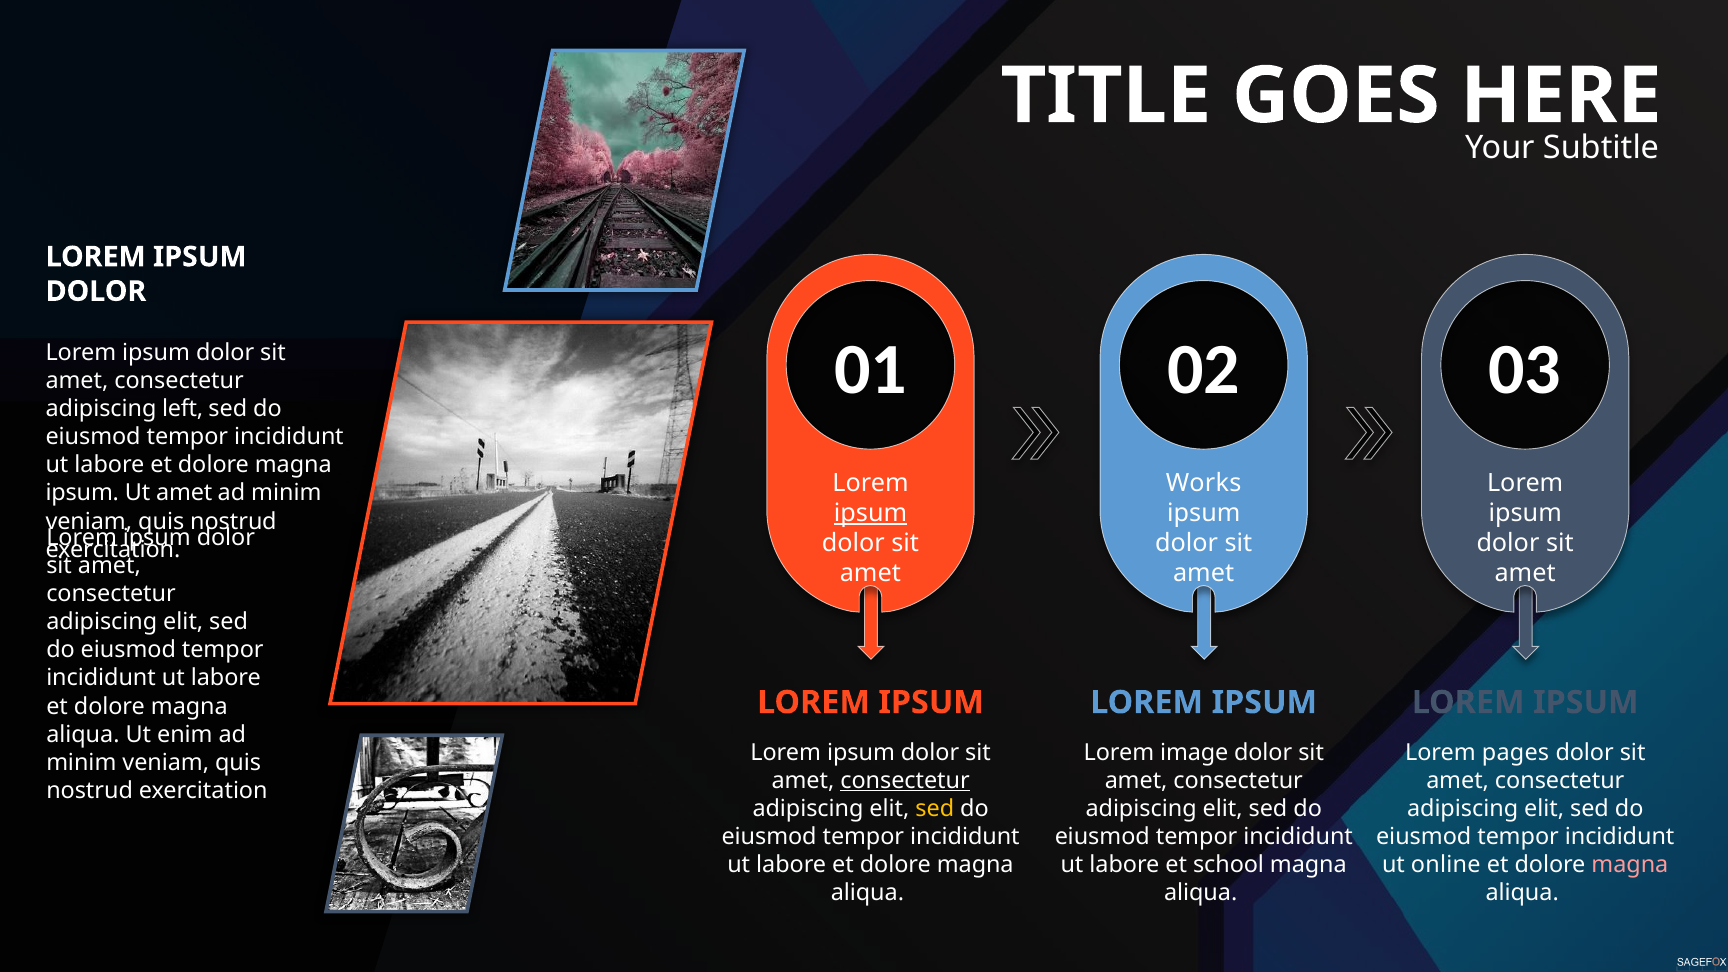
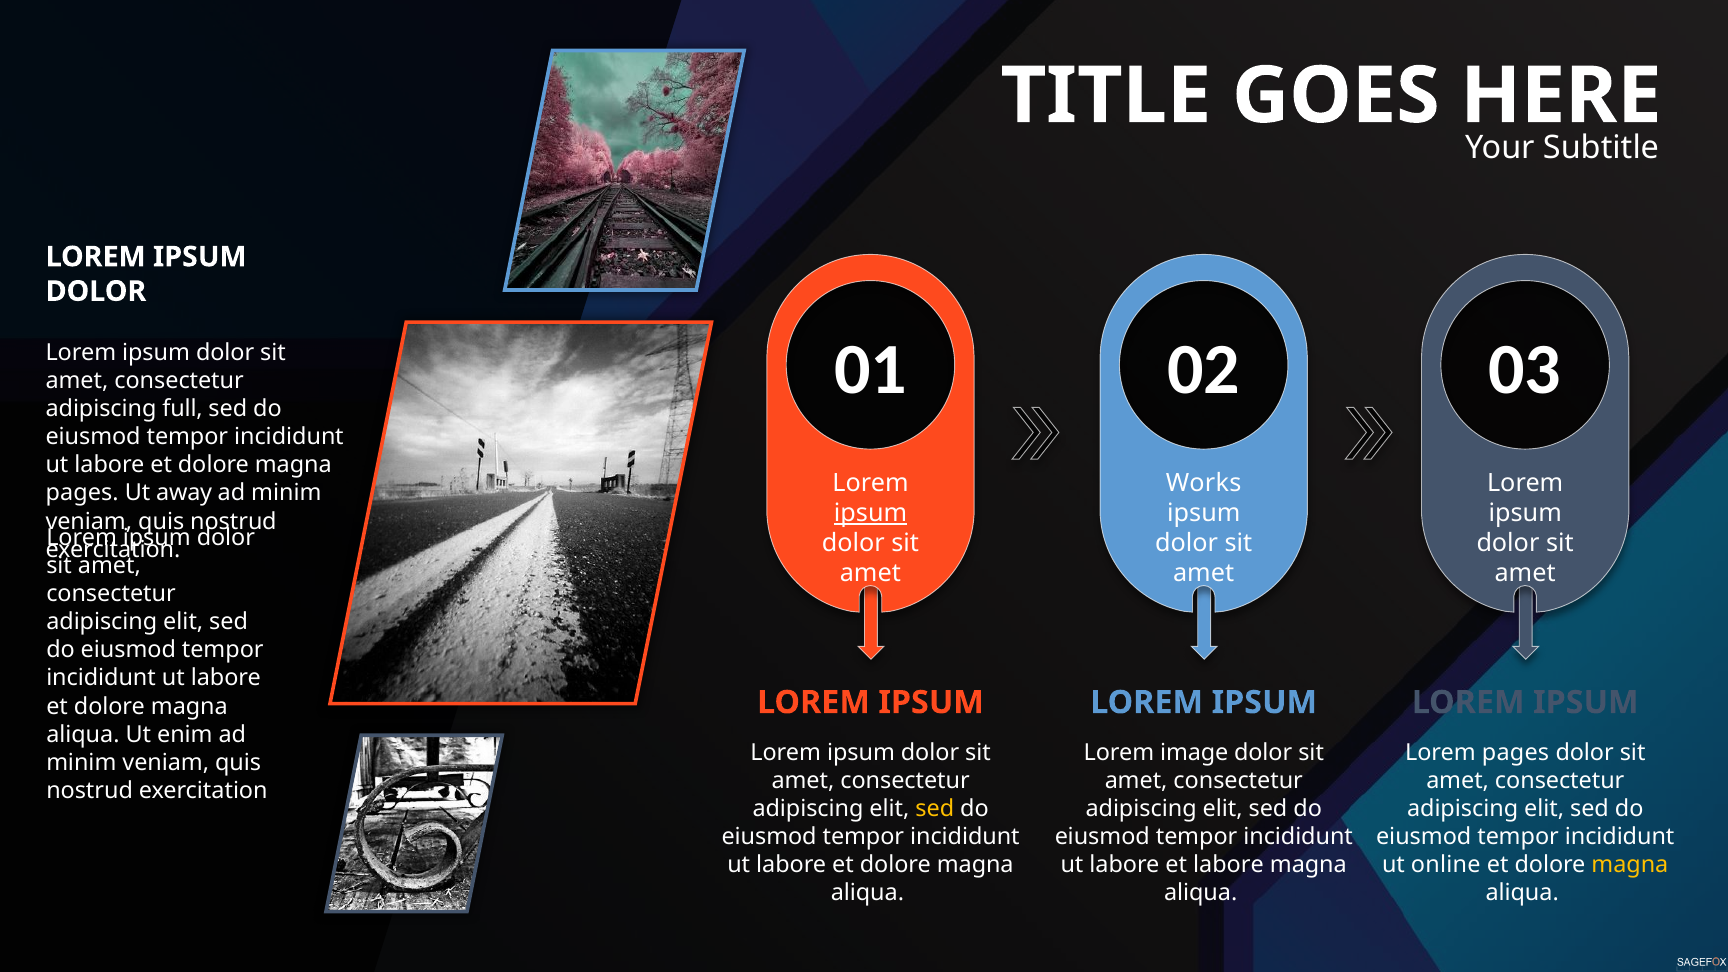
left: left -> full
ipsum at (82, 493): ipsum -> pages
Ut amet: amet -> away
consectetur at (905, 781) underline: present -> none
et school: school -> labore
magna at (1630, 865) colour: pink -> yellow
